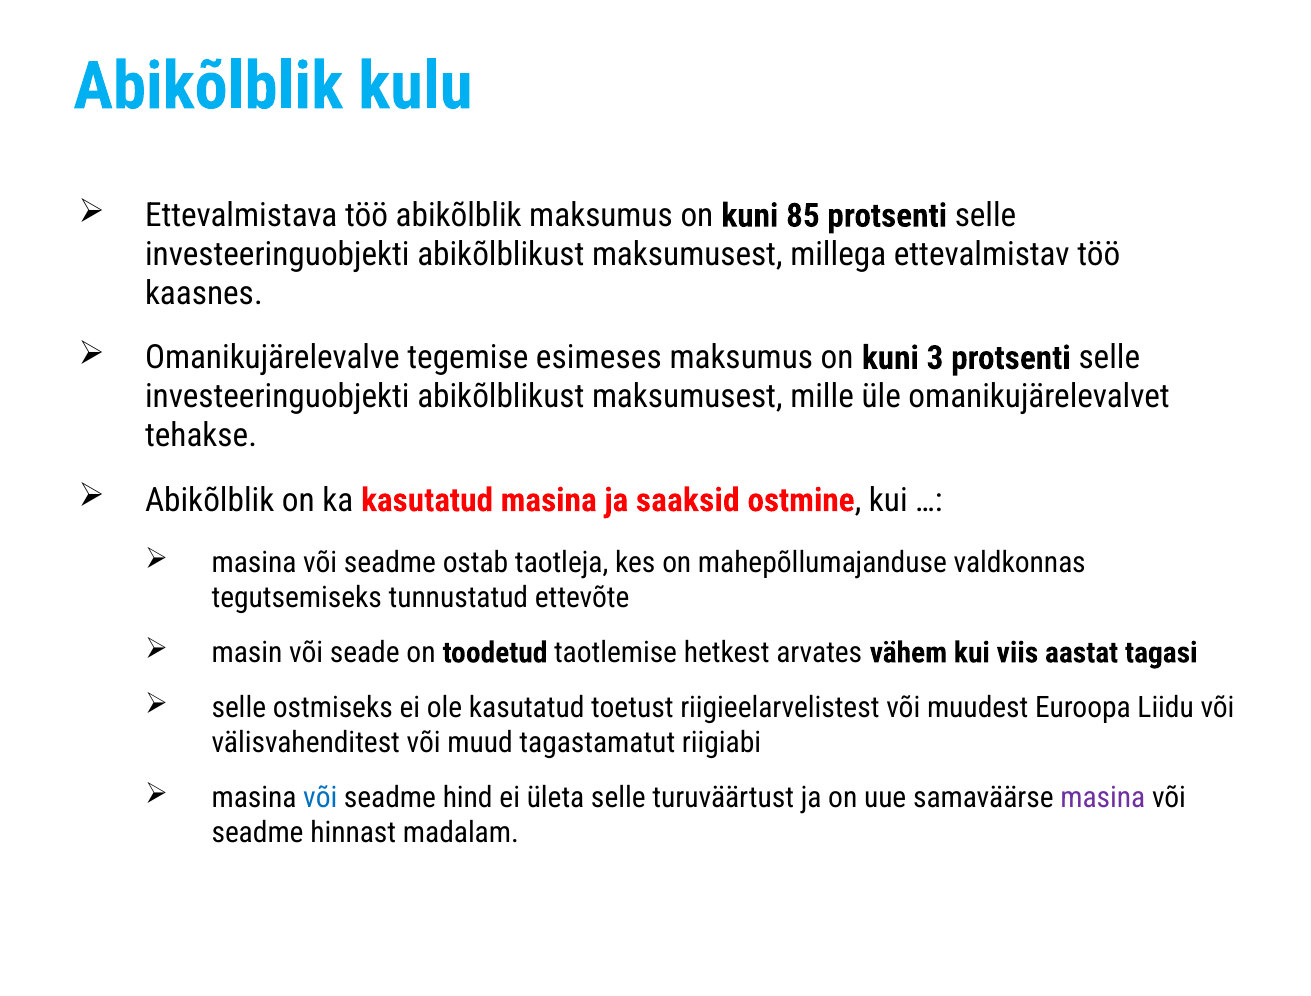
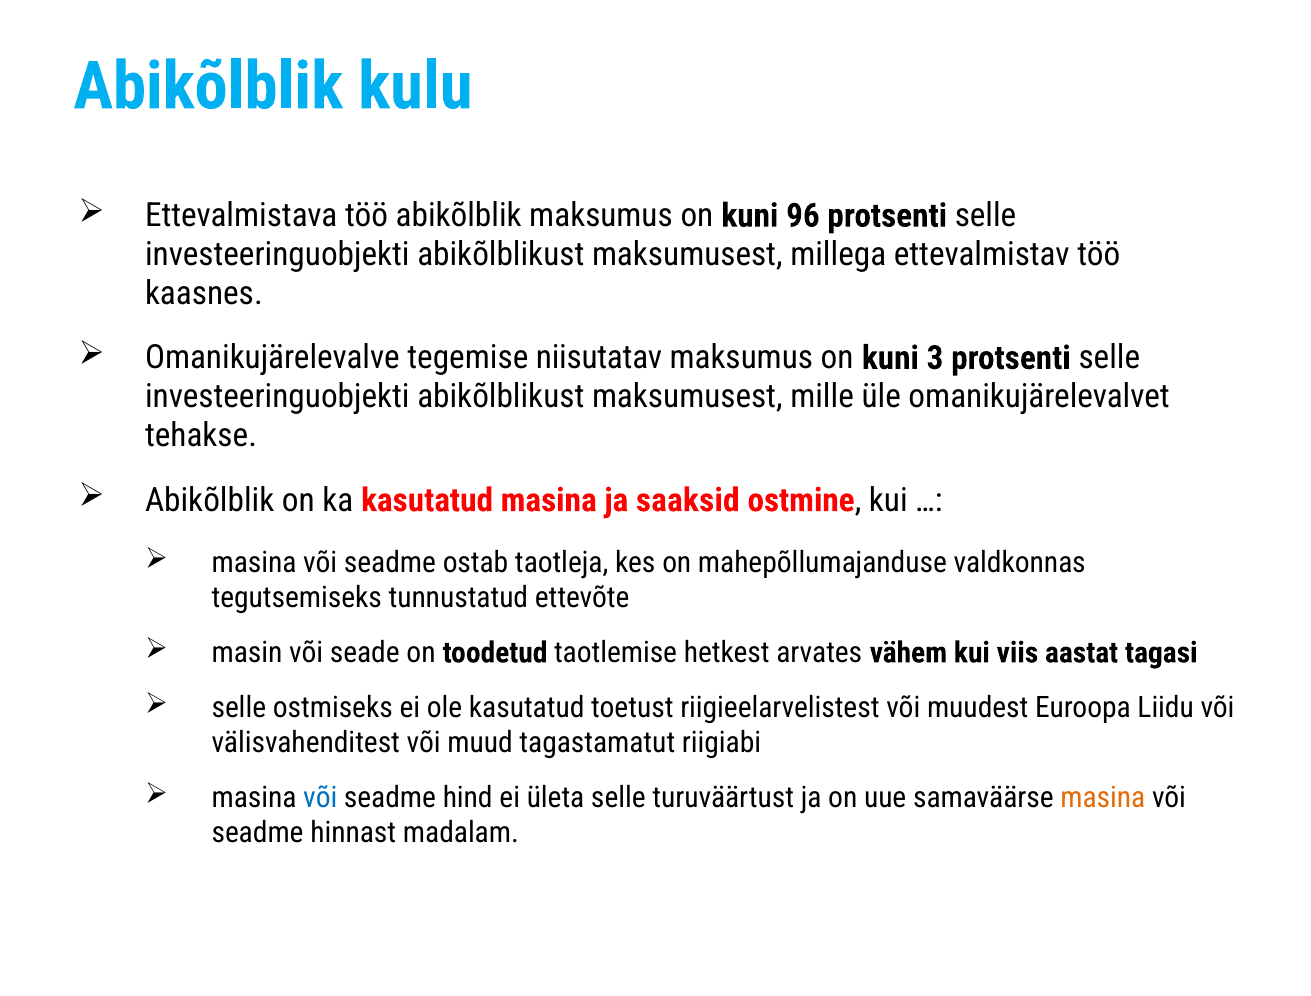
85: 85 -> 96
esimeses: esimeses -> niisutatav
masina at (1103, 798) colour: purple -> orange
